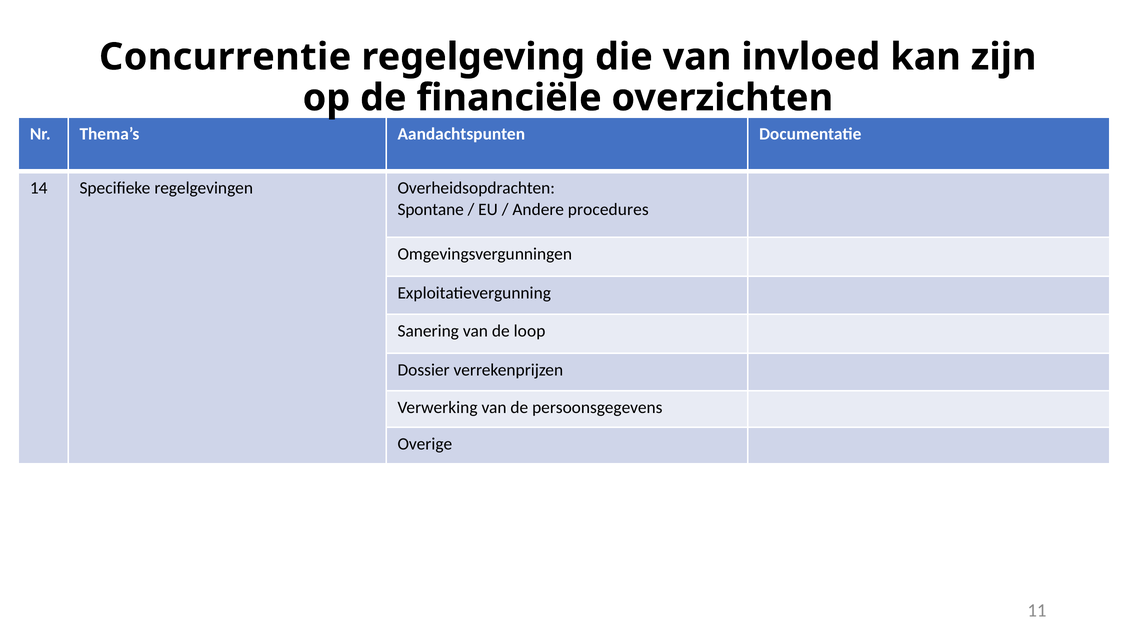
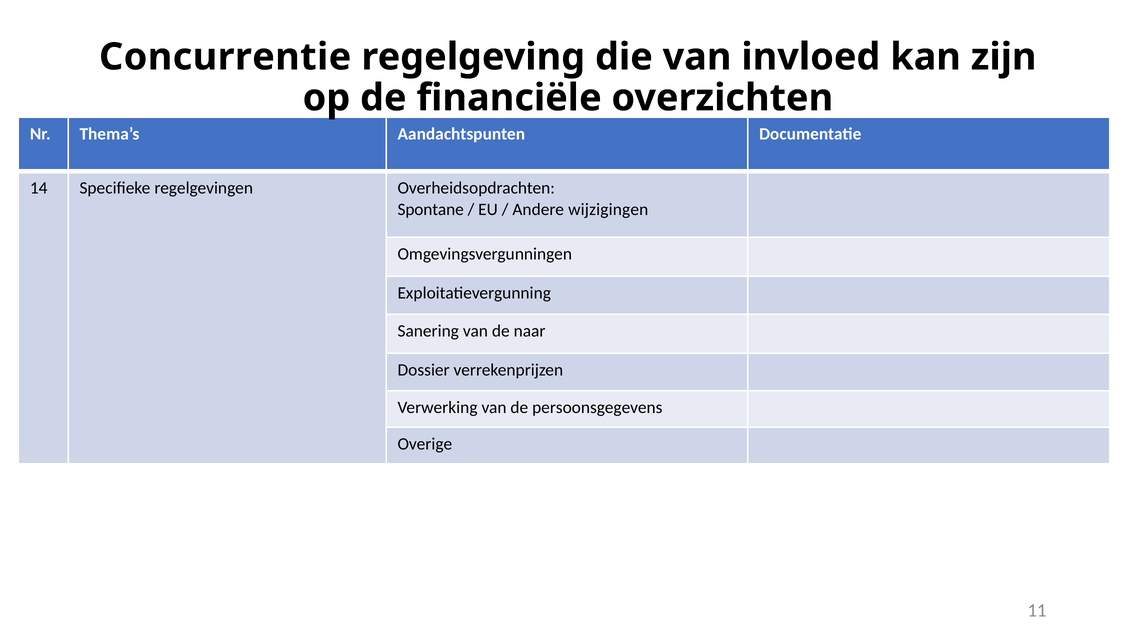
procedures: procedures -> wijzigingen
loop: loop -> naar
